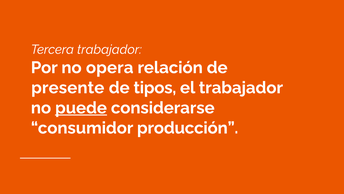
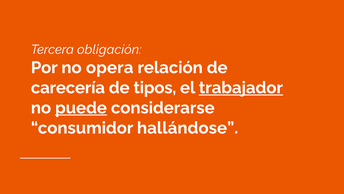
Tercera trabajador: trabajador -> obligación
presente: presente -> carecería
trabajador at (241, 88) underline: none -> present
producción: producción -> hallándose
